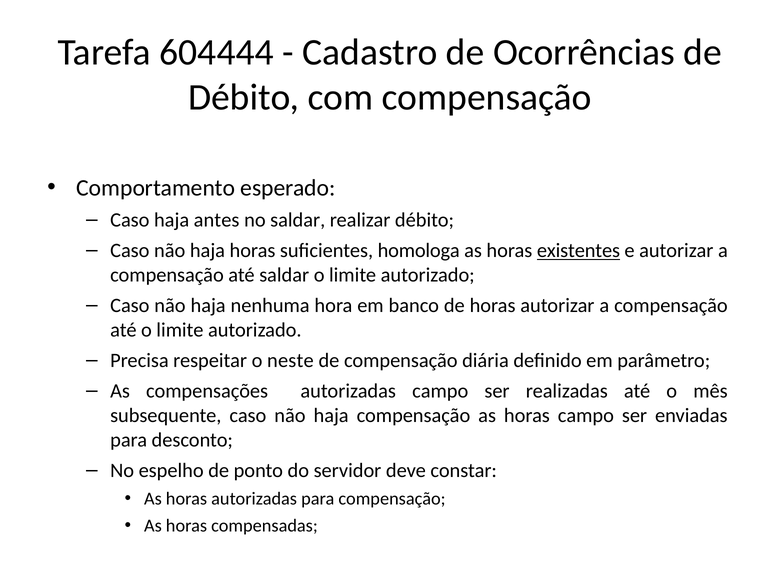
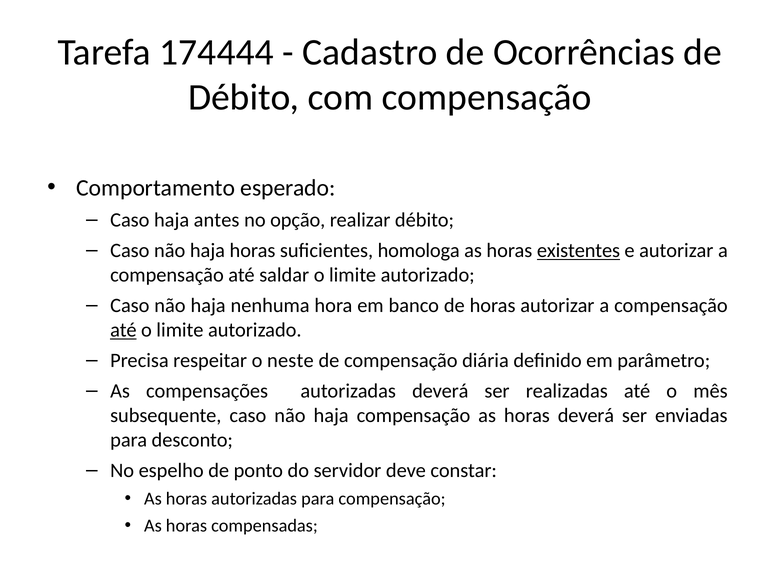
604444: 604444 -> 174444
no saldar: saldar -> opção
até at (123, 330) underline: none -> present
autorizadas campo: campo -> deverá
horas campo: campo -> deverá
